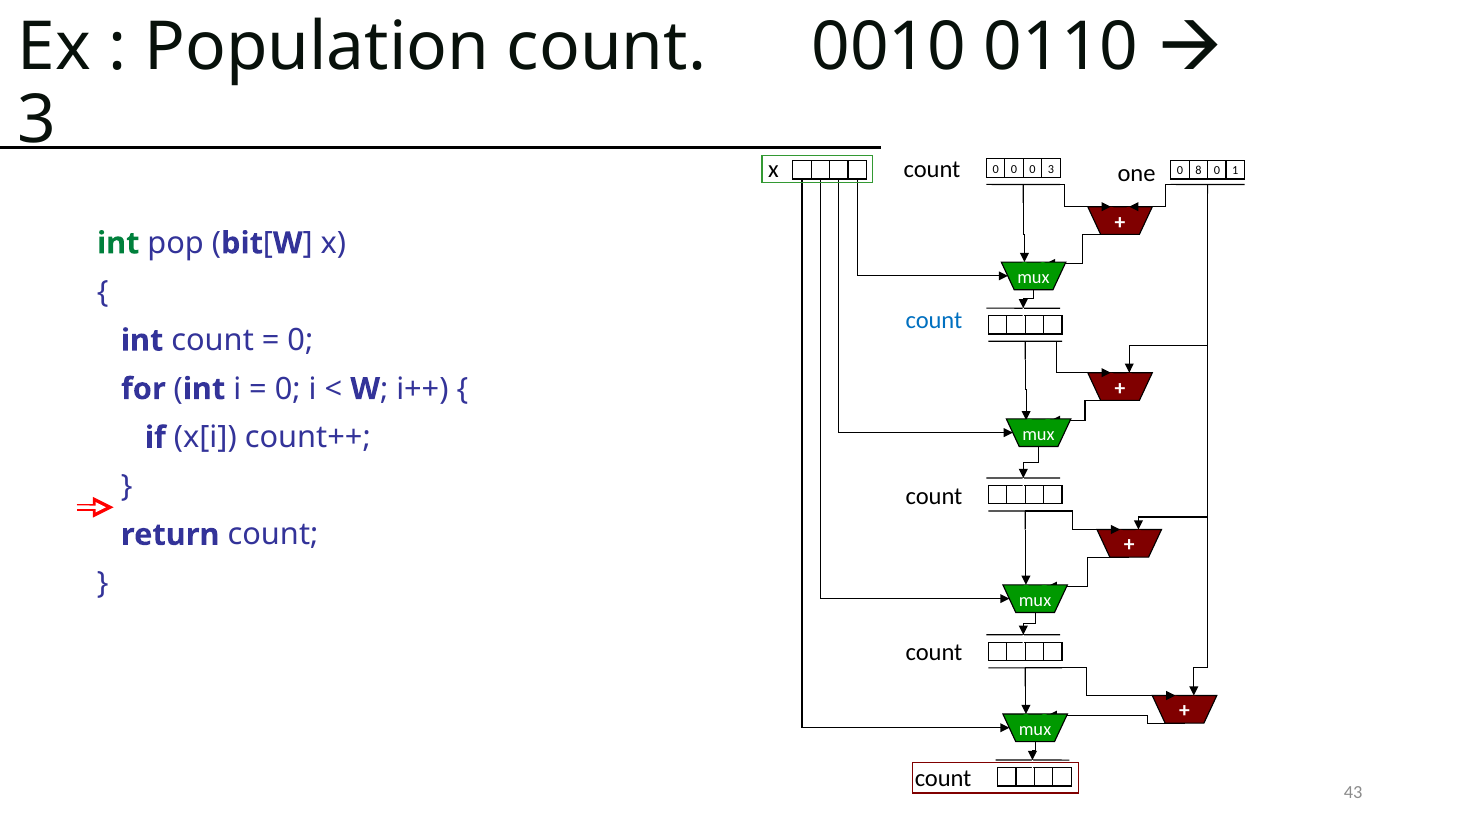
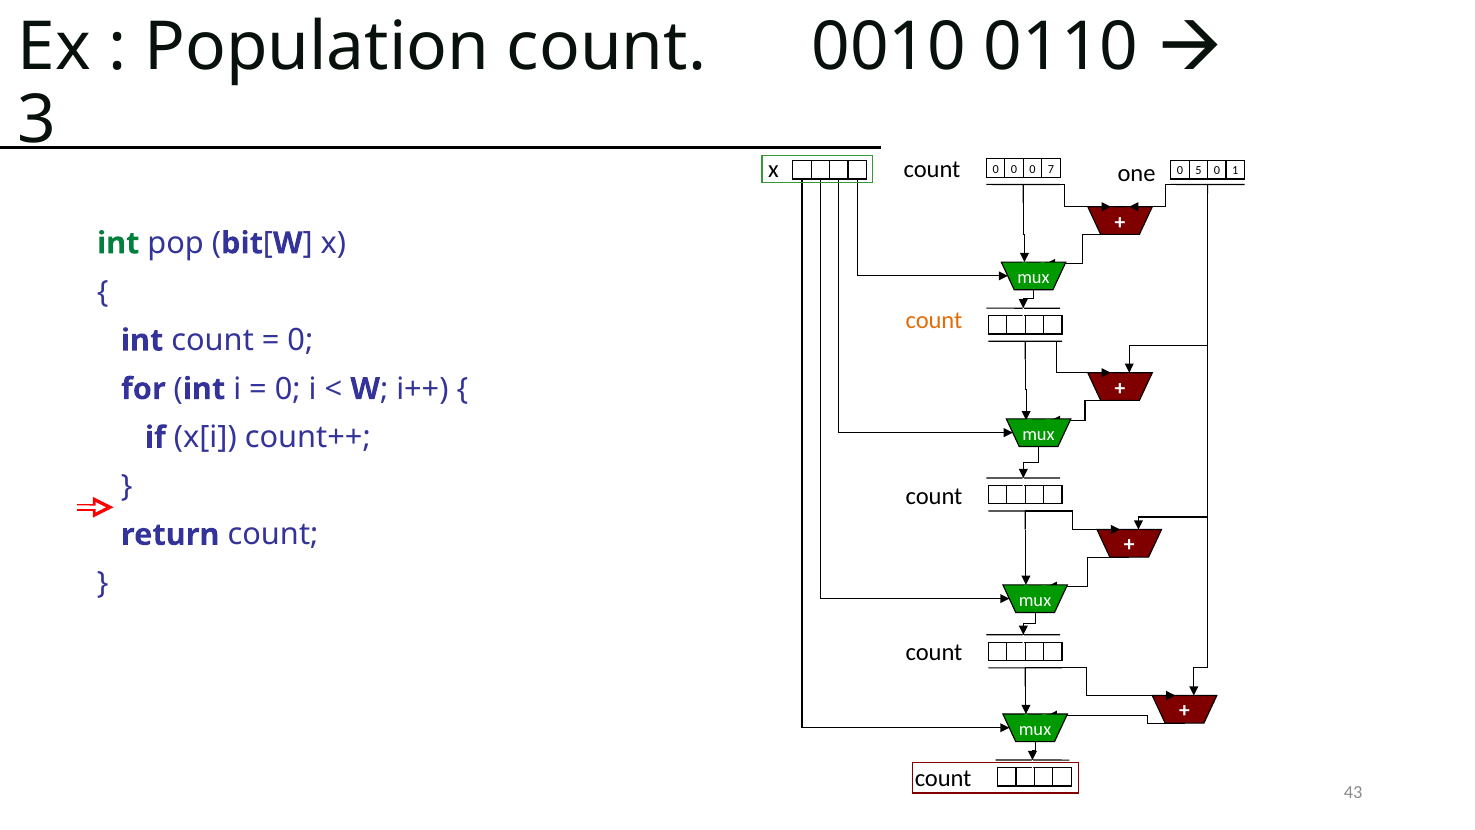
0 3: 3 -> 7
8: 8 -> 5
count at (934, 321) colour: blue -> orange
